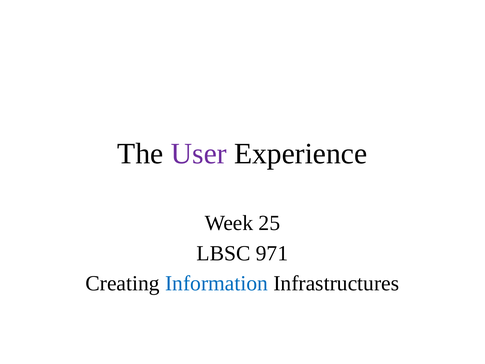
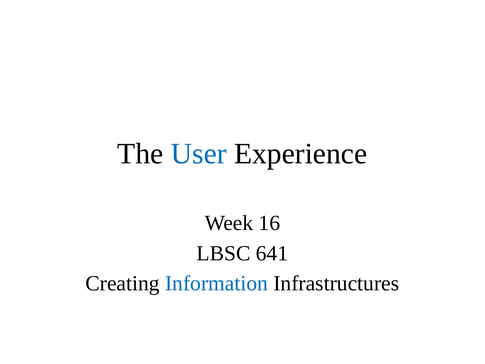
User colour: purple -> blue
25: 25 -> 16
971: 971 -> 641
